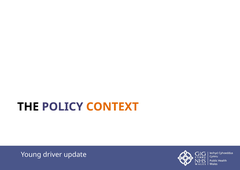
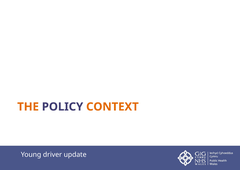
THE colour: black -> orange
